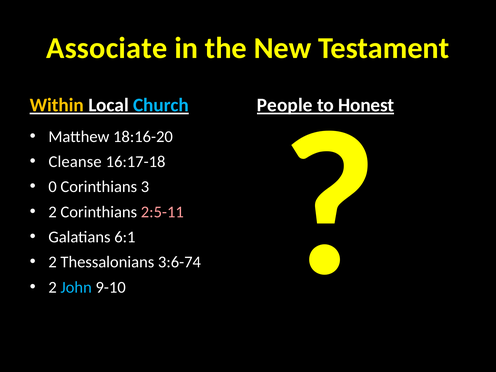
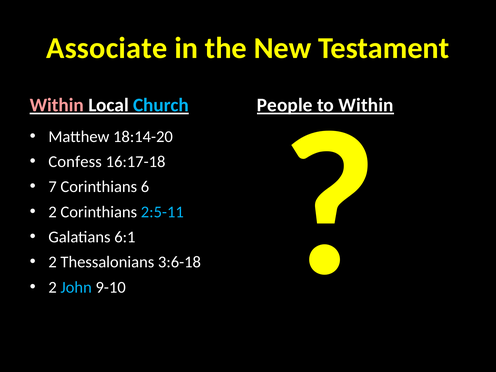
Within at (57, 105) colour: yellow -> pink
to Honest: Honest -> Within
18:16-20: 18:16-20 -> 18:14-20
Cleanse: Cleanse -> Confess
0: 0 -> 7
3: 3 -> 6
2:5-11 colour: pink -> light blue
3:6-74: 3:6-74 -> 3:6-18
